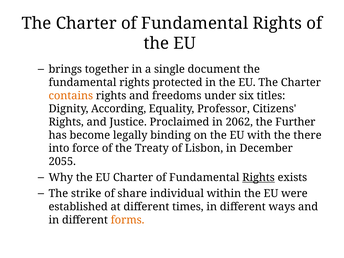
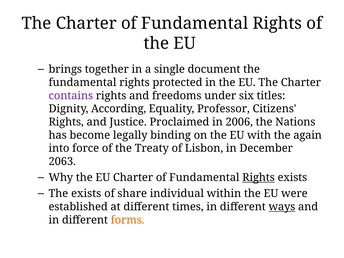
contains colour: orange -> purple
2062: 2062 -> 2006
Further: Further -> Nations
there: there -> again
2055: 2055 -> 2063
The strike: strike -> exists
ways underline: none -> present
